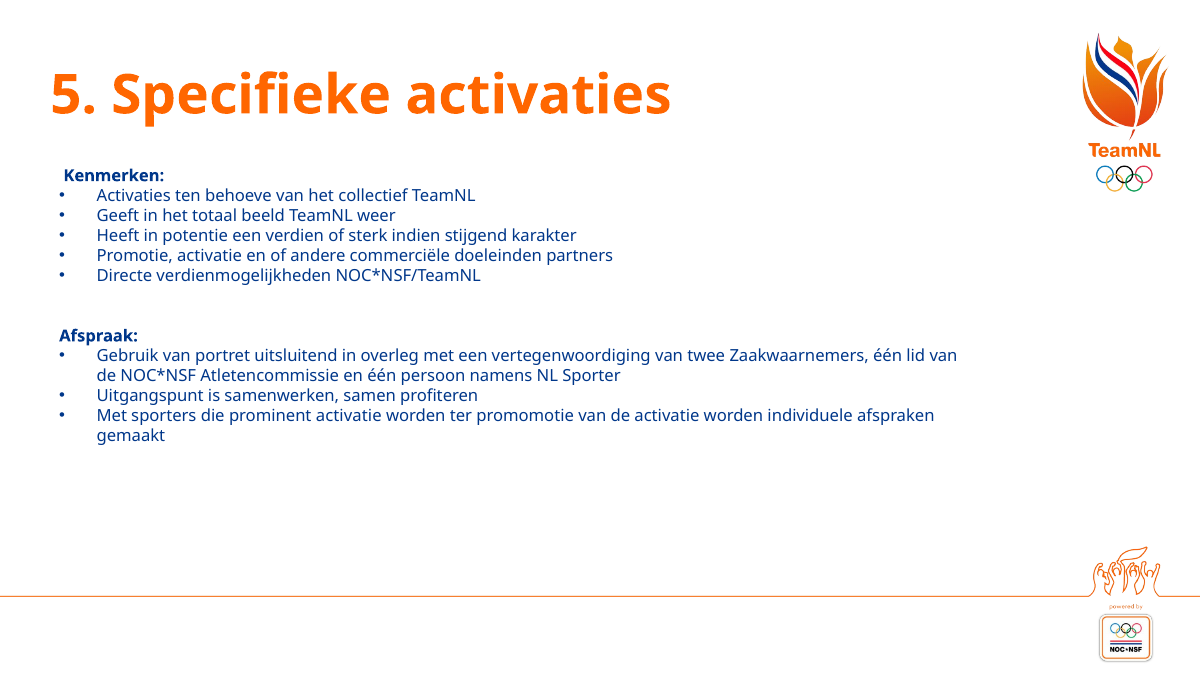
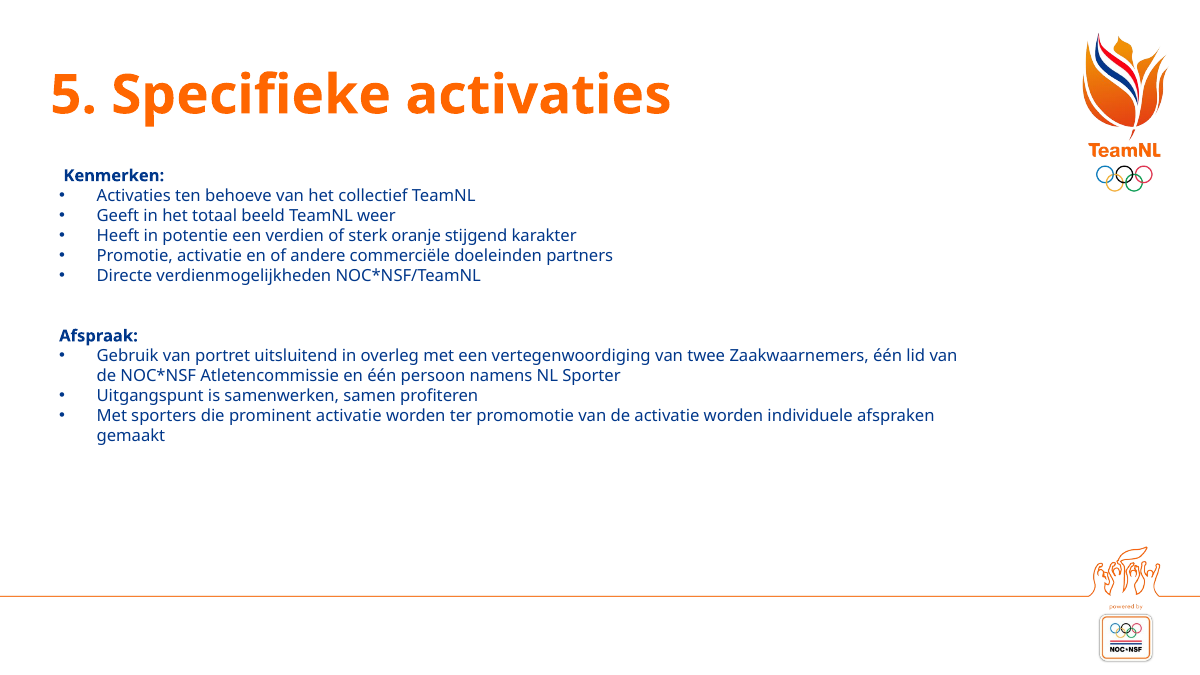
indien: indien -> oranje
